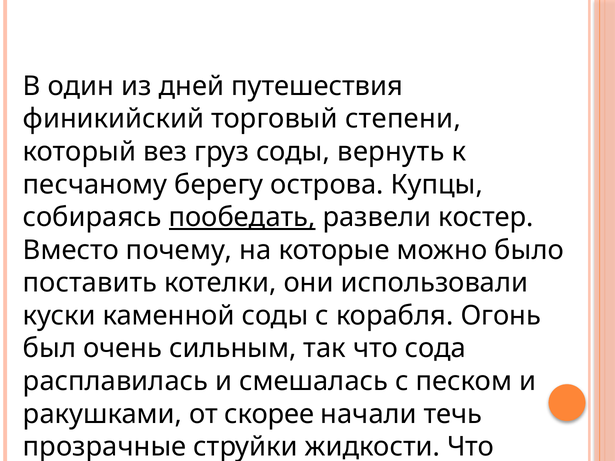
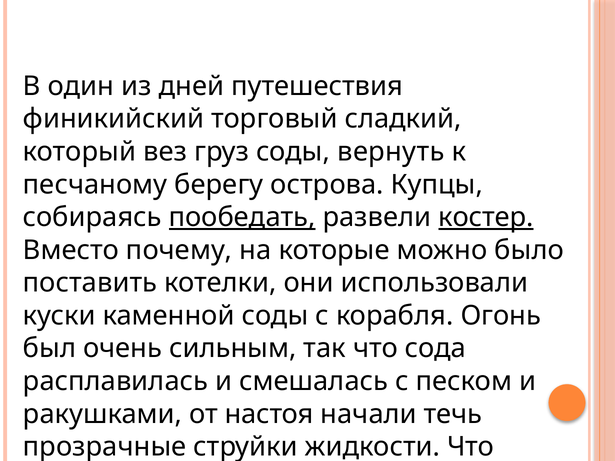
степени: степени -> сладкий
костер underline: none -> present
скорее: скорее -> настоя
